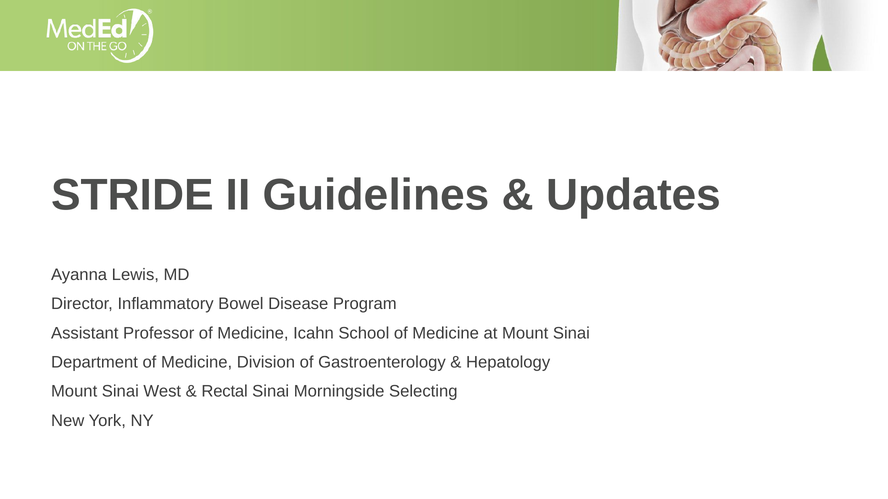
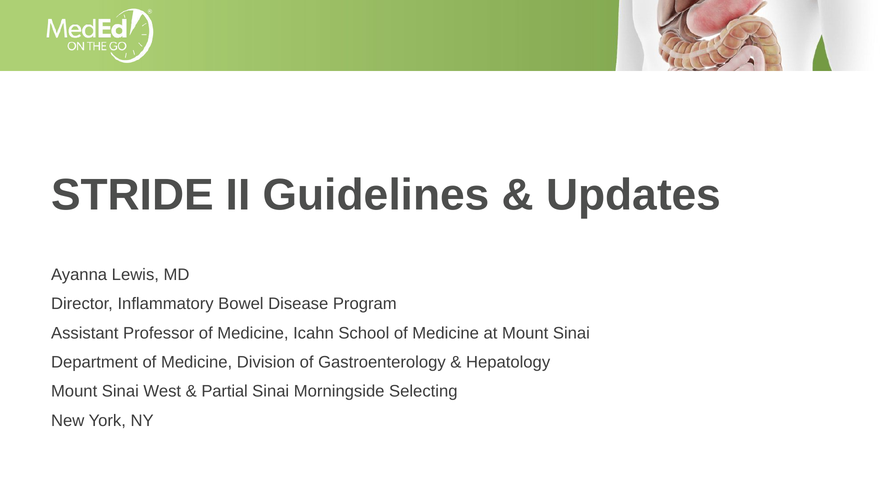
Rectal: Rectal -> Partial
